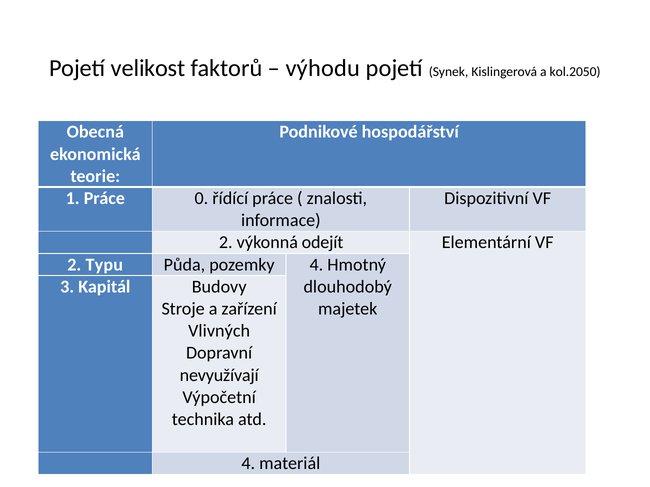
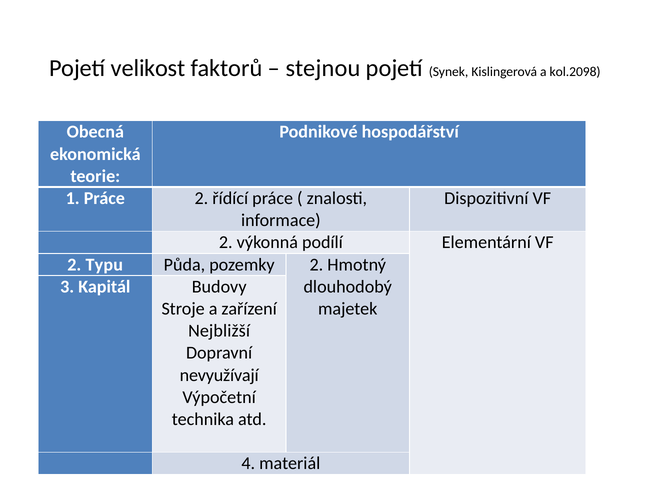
výhodu: výhodu -> stejnou
kol.2050: kol.2050 -> kol.2098
Práce 0: 0 -> 2
odejít: odejít -> podílí
pozemky 4: 4 -> 2
Vlivných: Vlivných -> Nejbližší
